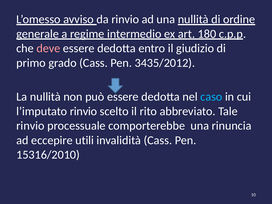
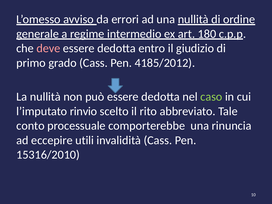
da rinvio: rinvio -> errori
3435/2012: 3435/2012 -> 4185/2012
caso colour: light blue -> light green
rinvio at (30, 126): rinvio -> conto
